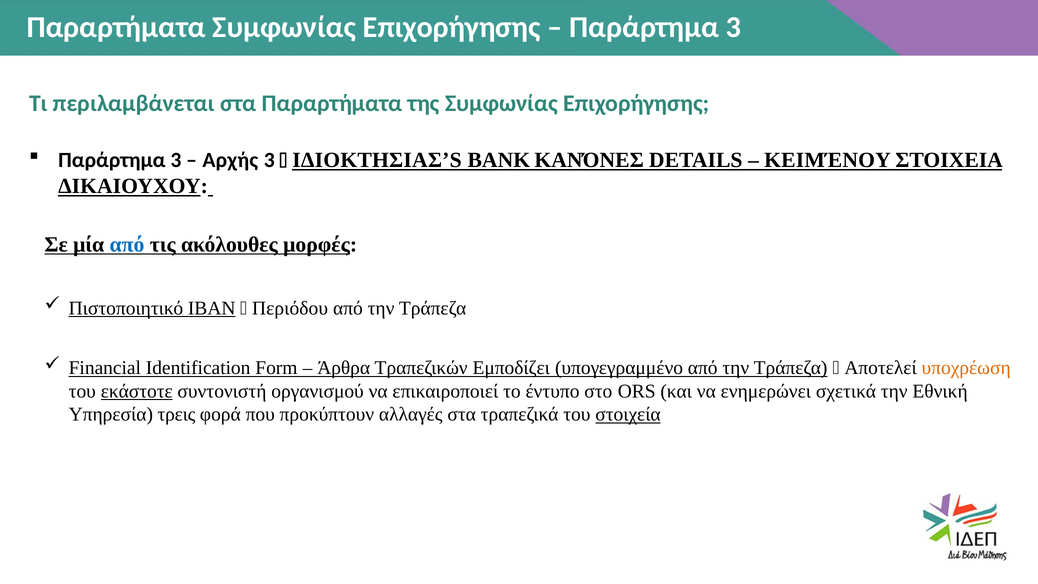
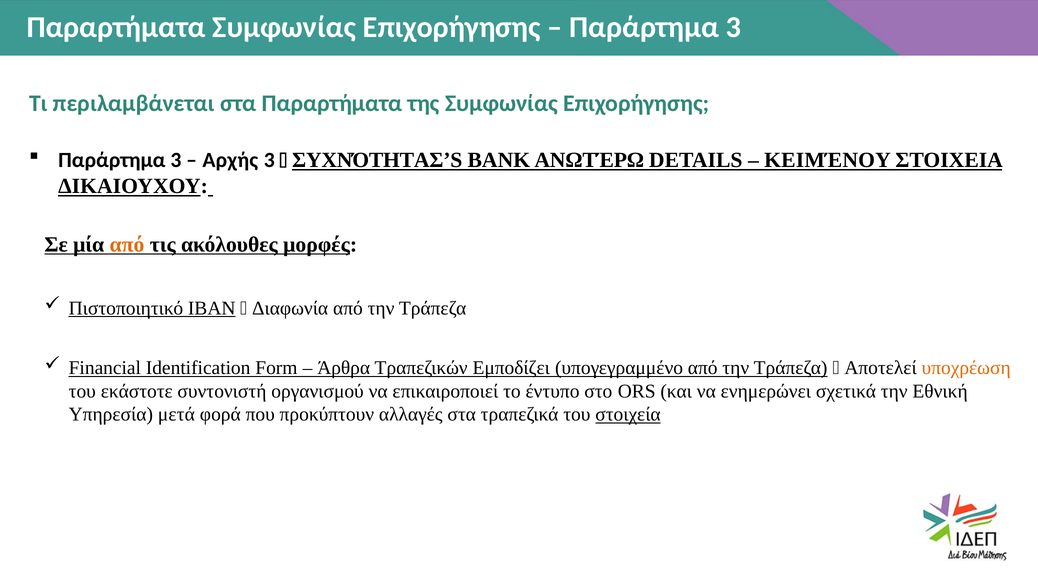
ΙΔΙΟΚΤΗΣΙΑΣ’S: ΙΔΙΟΚΤΗΣΙΑΣ’S -> ΣΥΧΝΌΤΗΤΑΣ’S
ΚΑΝΌΝΕΣ: ΚΑΝΌΝΕΣ -> ΑΝΩΤΈΡΩ
από at (127, 245) colour: blue -> orange
Περιόδου: Περιόδου -> Διαφωνία
εκάστοτε underline: present -> none
τρεις: τρεις -> μετά
